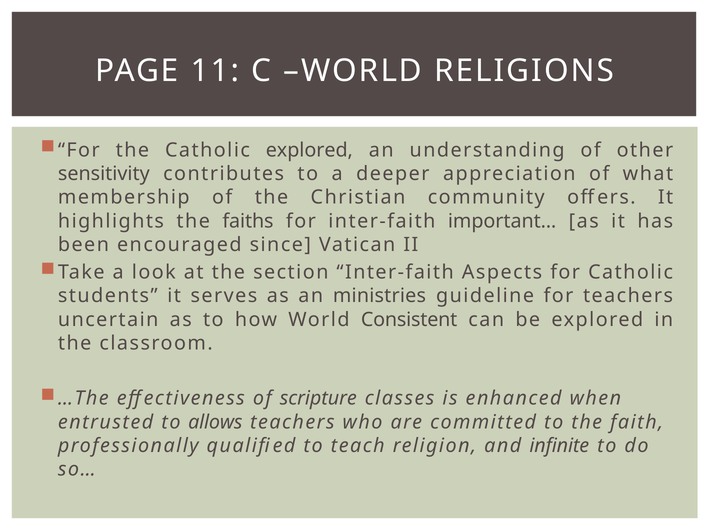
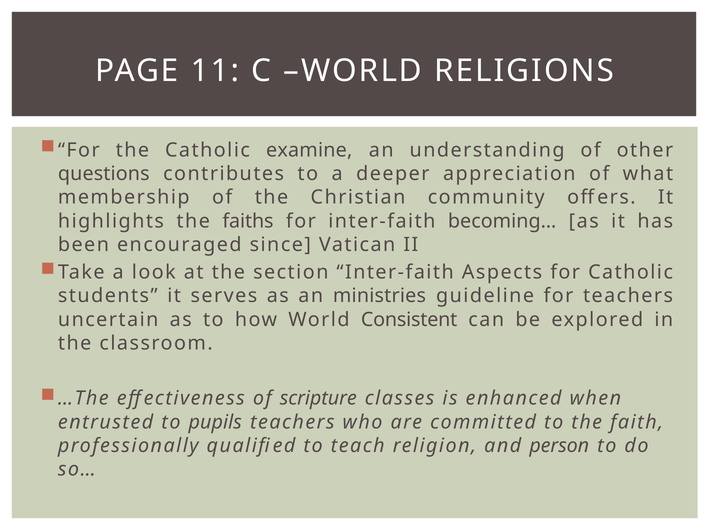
Catholic explored: explored -> examine
sensitivity: sensitivity -> questions
important…: important… -> becoming…
allows: allows -> pupils
infinite: infinite -> person
